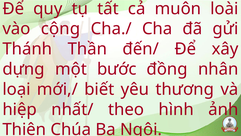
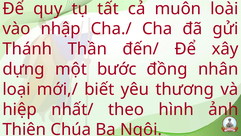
cộng: cộng -> nhập
